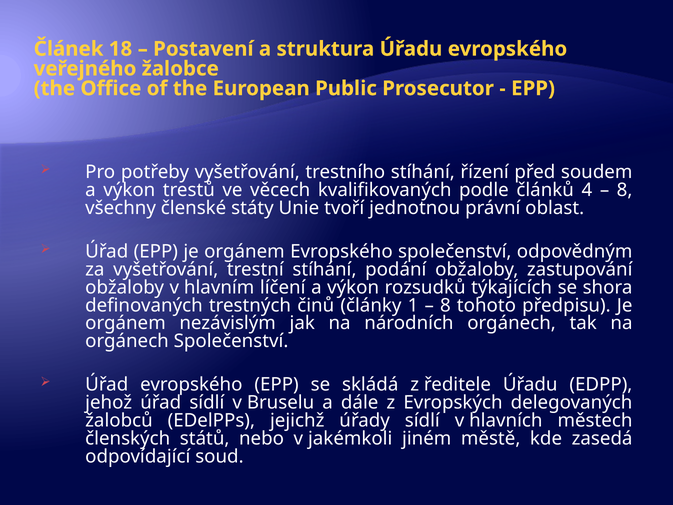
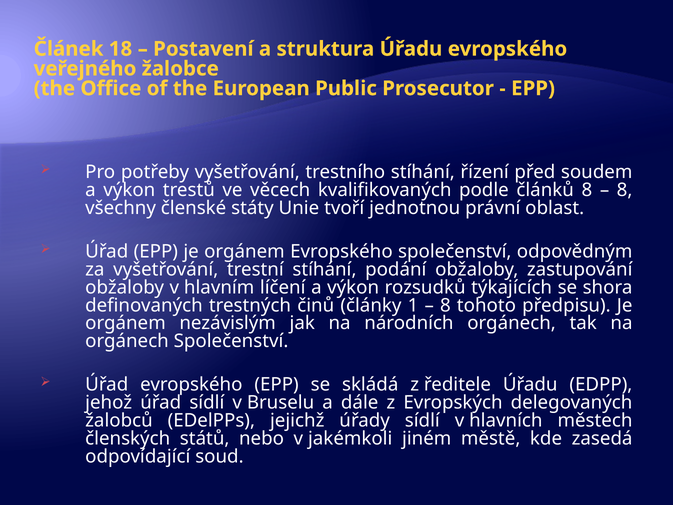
článků 4: 4 -> 8
